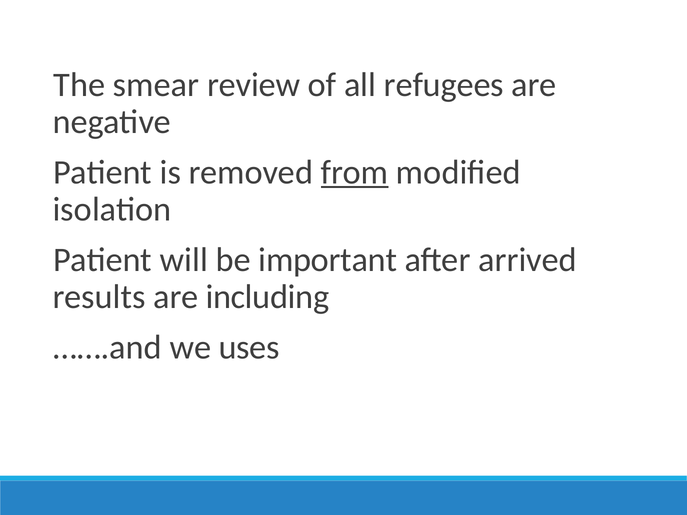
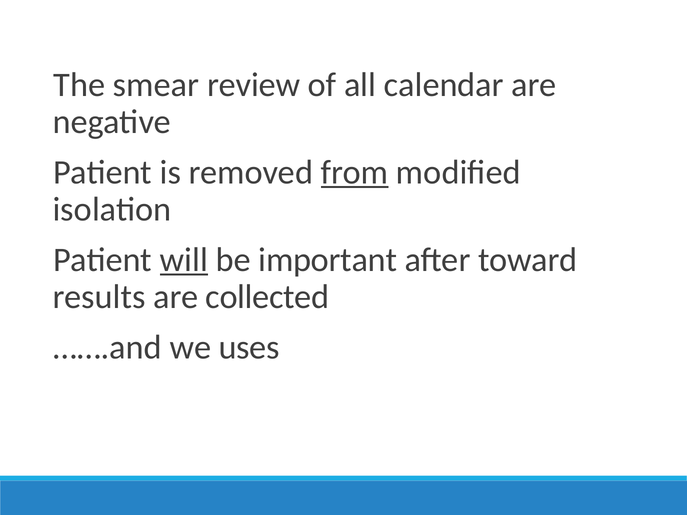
refugees: refugees -> calendar
will underline: none -> present
arrived: arrived -> toward
including: including -> collected
